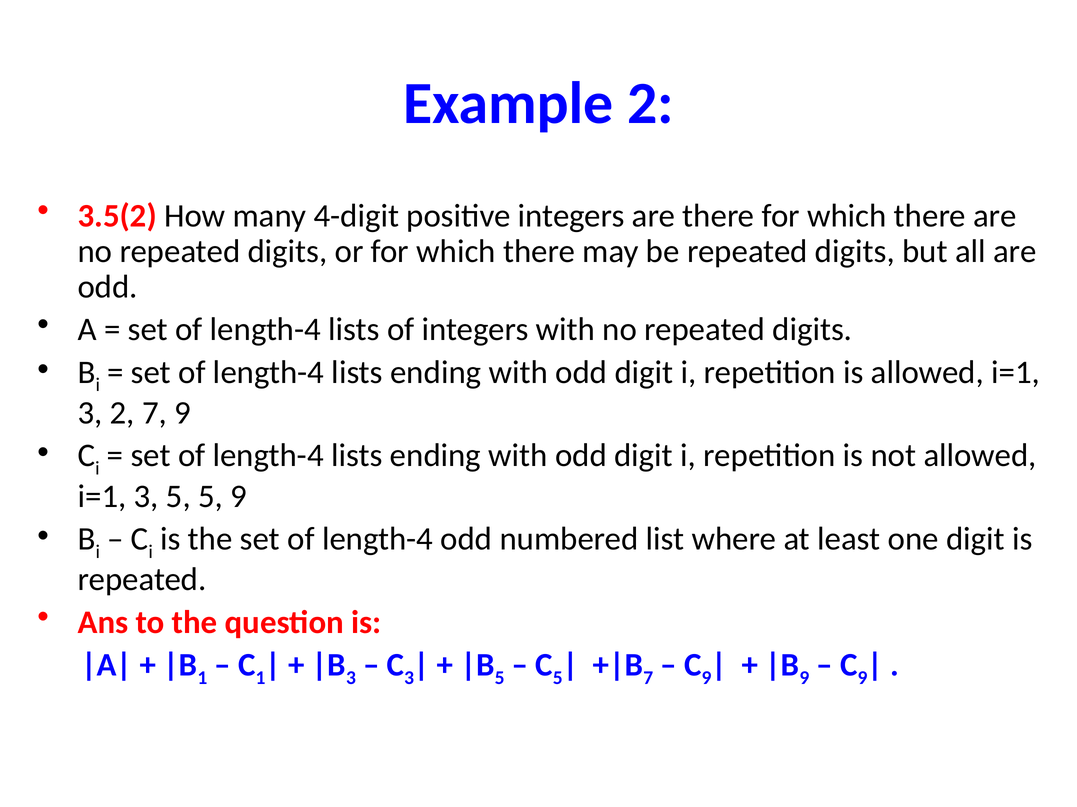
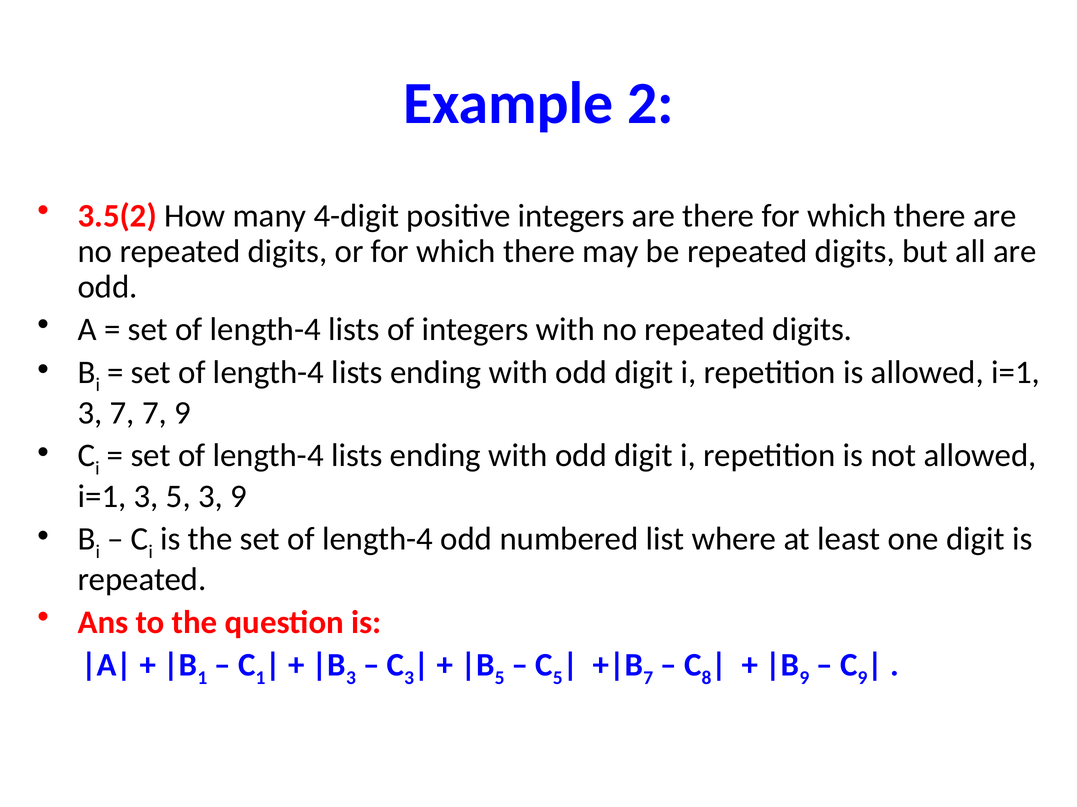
3 2: 2 -> 7
5 5: 5 -> 3
9 at (706, 678): 9 -> 8
